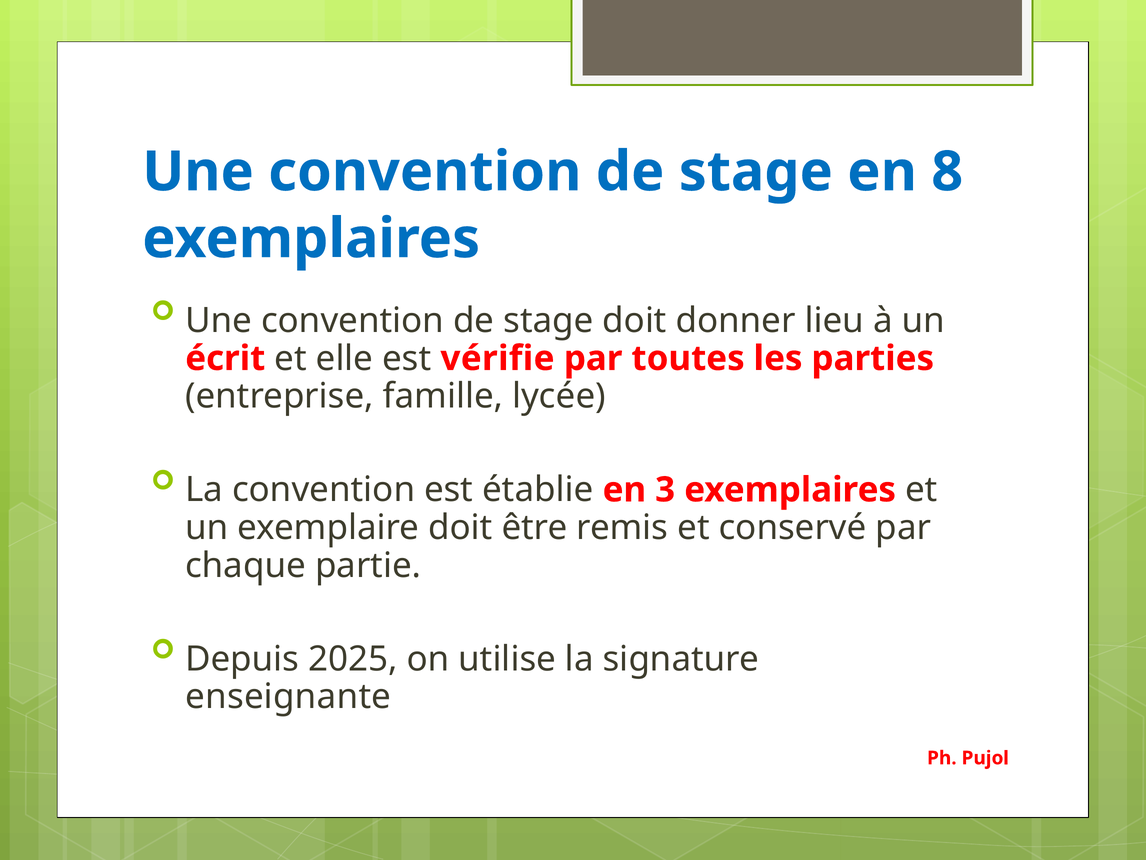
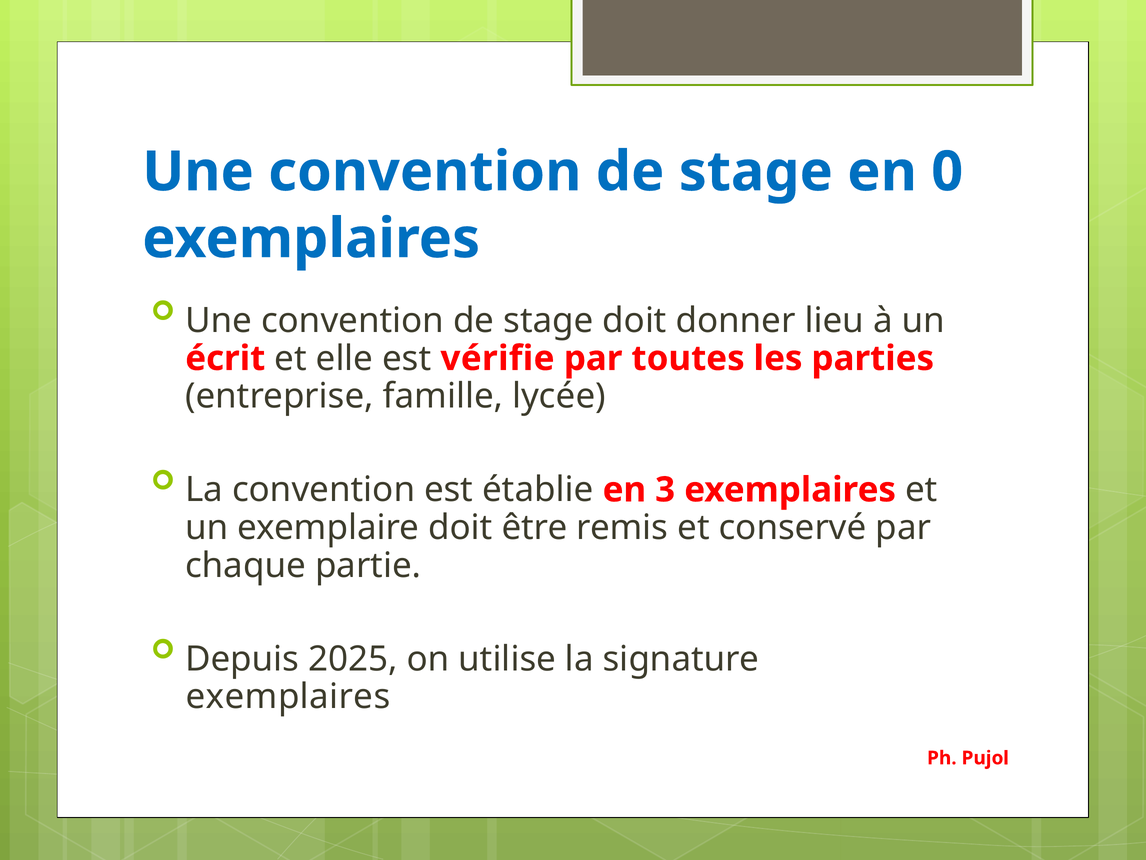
8: 8 -> 0
enseignante at (288, 697): enseignante -> exemplaires
